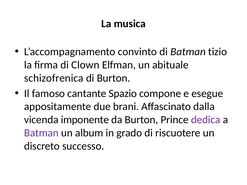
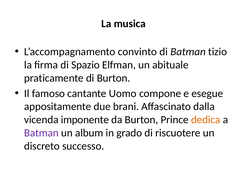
Clown: Clown -> Spazio
schizofrenica: schizofrenica -> praticamente
Spazio: Spazio -> Uomo
dedica colour: purple -> orange
